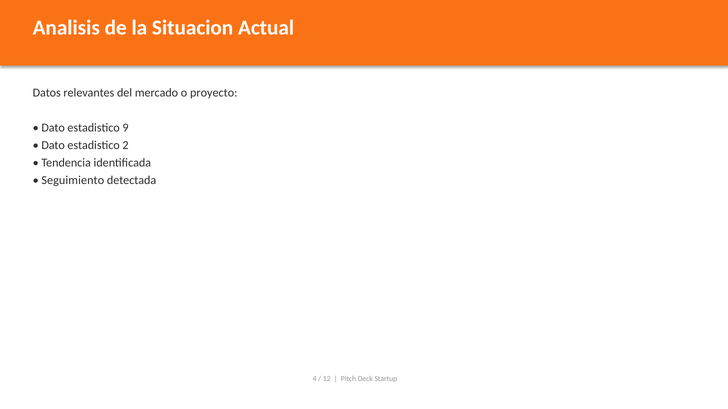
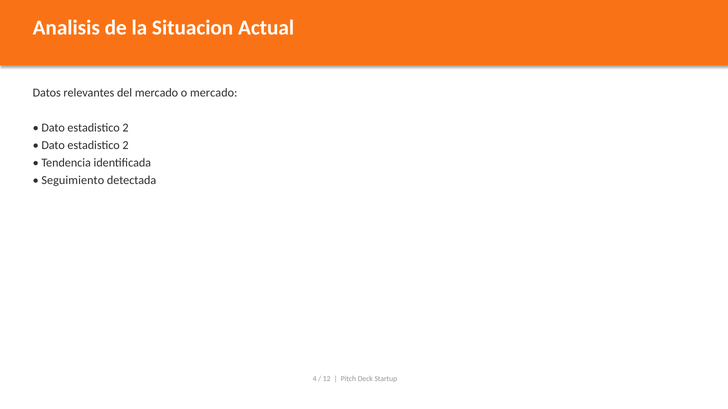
o proyecto: proyecto -> mercado
9 at (125, 128): 9 -> 2
